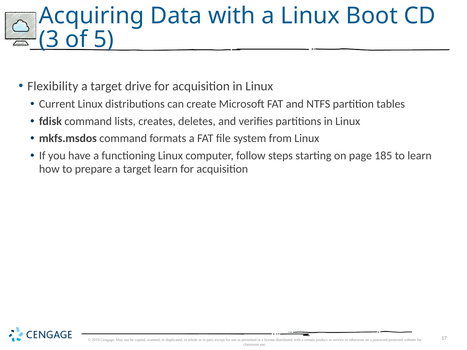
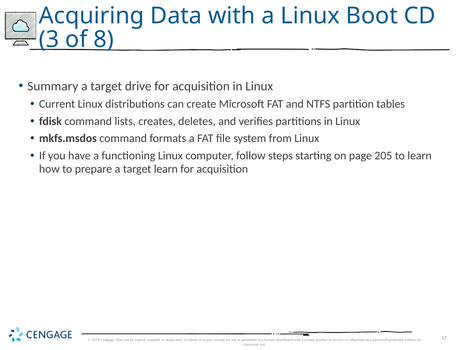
5: 5 -> 8
Flexibility: Flexibility -> Summary
185: 185 -> 205
